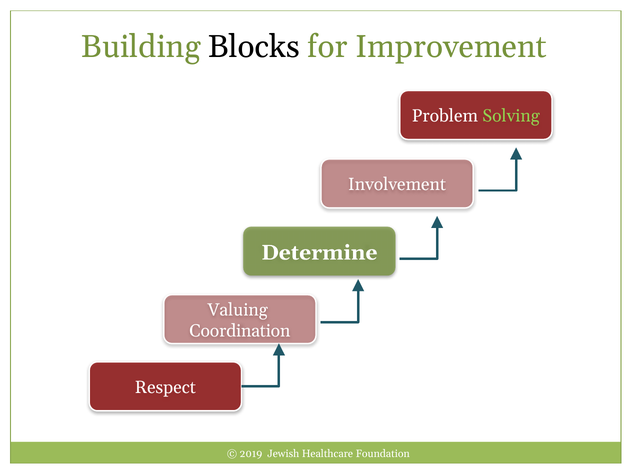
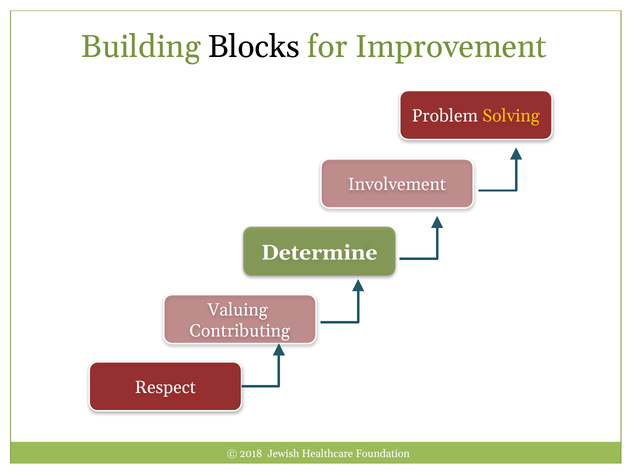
Solving colour: light green -> yellow
Coordination: Coordination -> Contributing
2019: 2019 -> 2018
